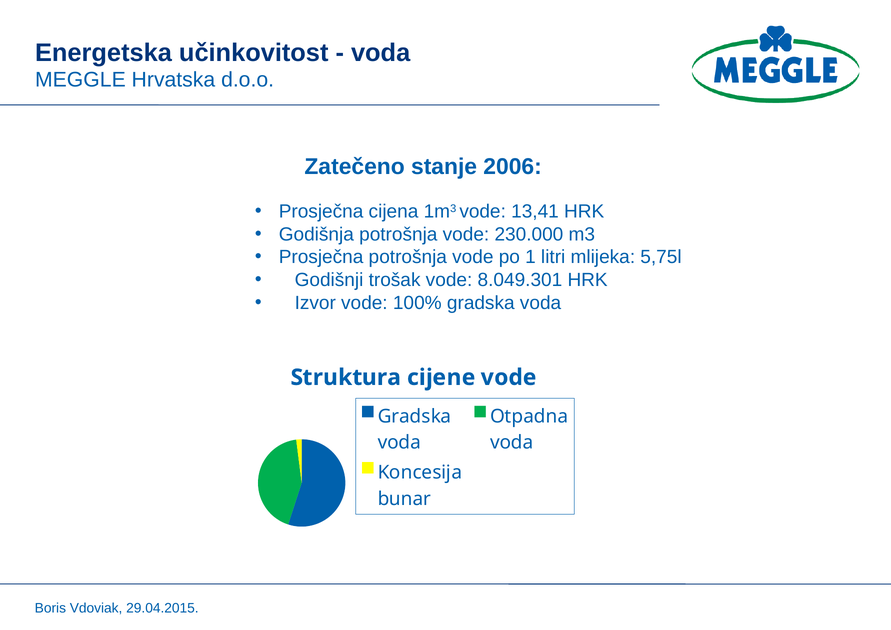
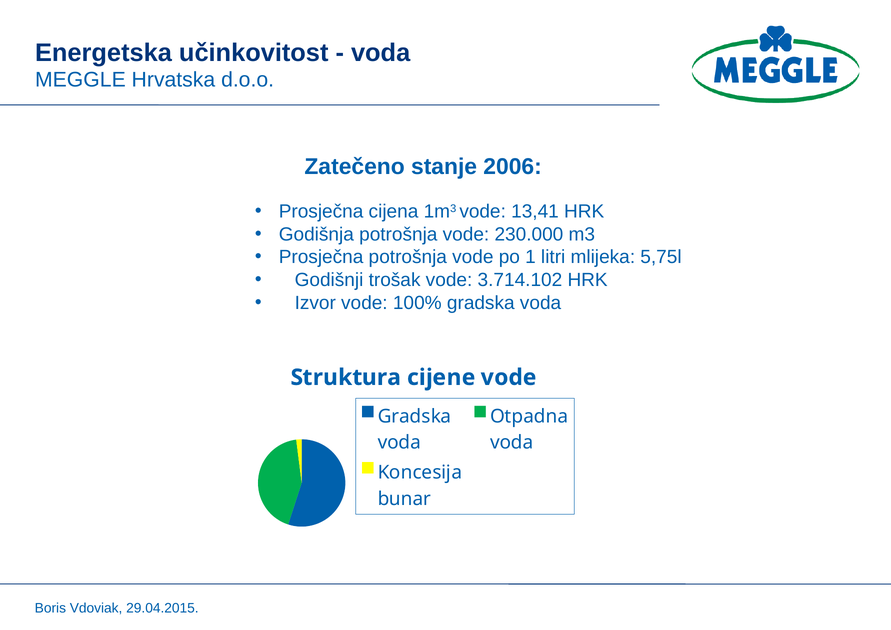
8.049.301: 8.049.301 -> 3.714.102
